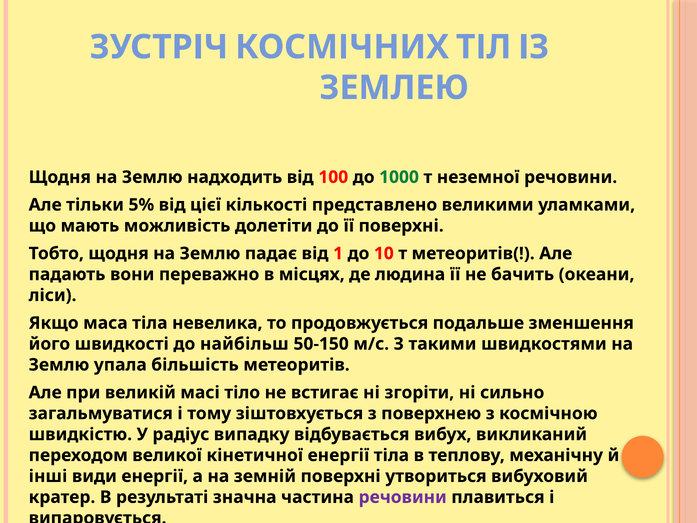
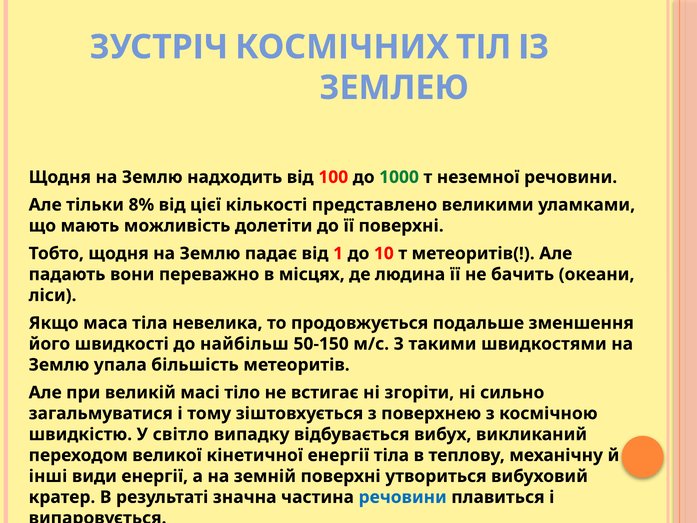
5%: 5% -> 8%
радіус: радіус -> світло
речовини at (403, 497) colour: purple -> blue
